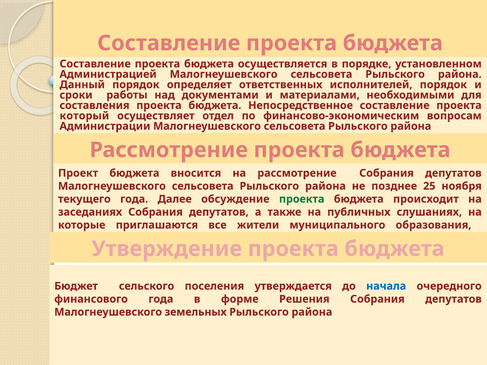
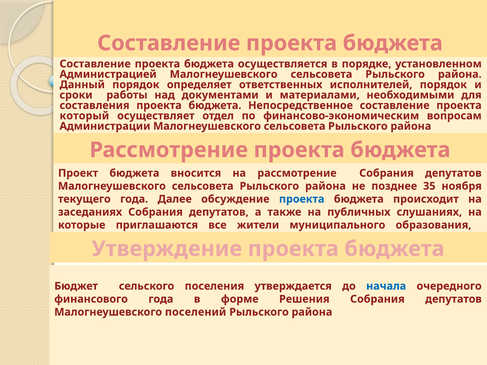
25: 25 -> 35
проекта at (302, 199) colour: green -> blue
земельных: земельных -> поселений
